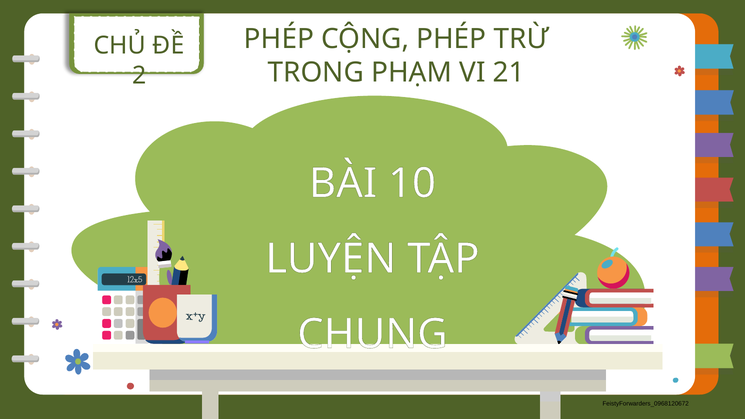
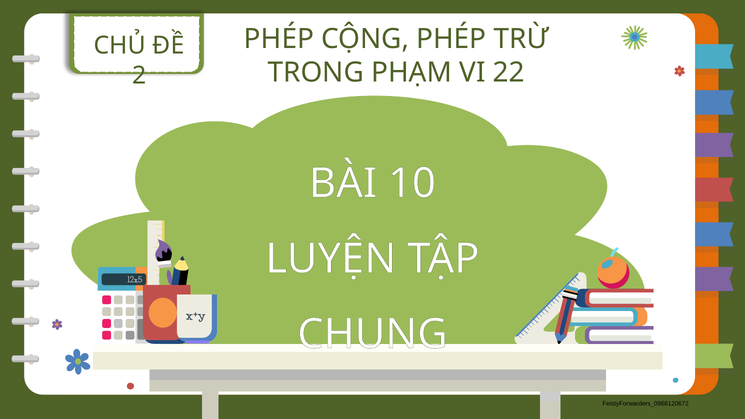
21: 21 -> 22
